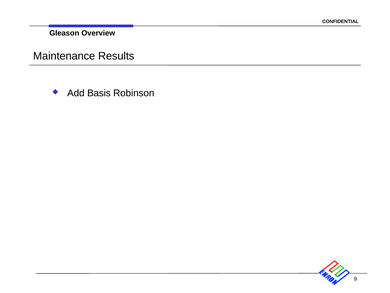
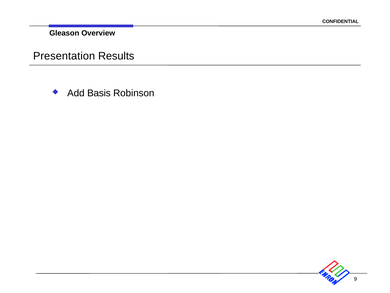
Maintenance: Maintenance -> Presentation
